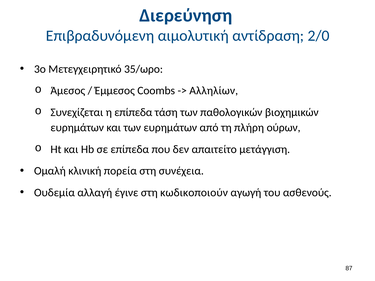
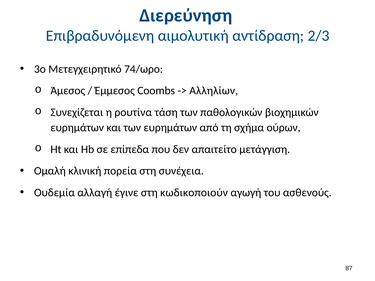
2/0: 2/0 -> 2/3
35/ωρο: 35/ωρο -> 74/ωρο
η επίπεδα: επίπεδα -> ρουτίνα
πλήρη: πλήρη -> σχήμα
